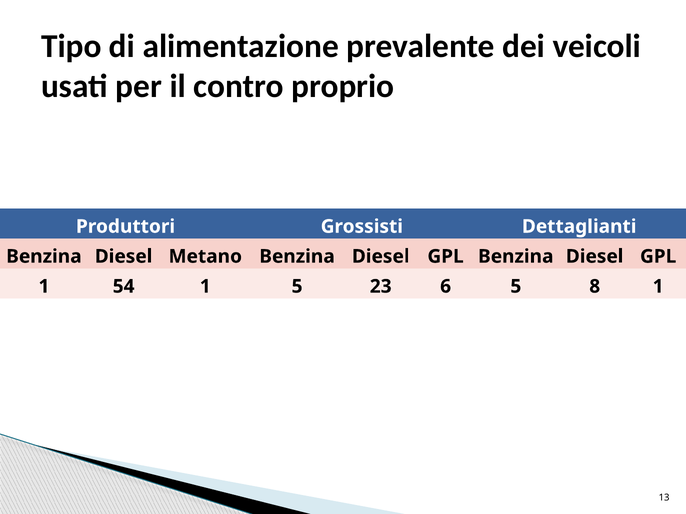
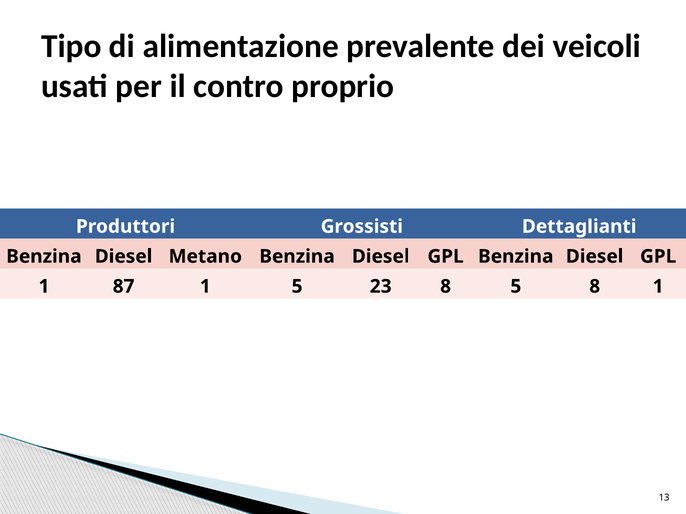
54: 54 -> 87
23 6: 6 -> 8
